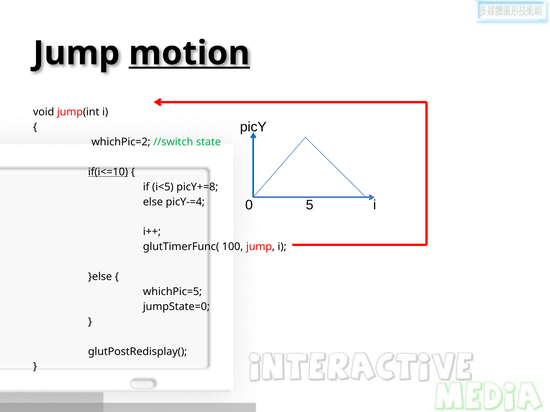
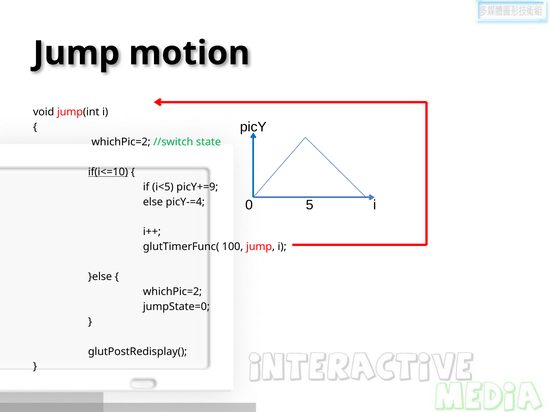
motion underline: present -> none
picY+=8: picY+=8 -> picY+=9
whichPic=5 at (173, 292): whichPic=5 -> whichPic=2
